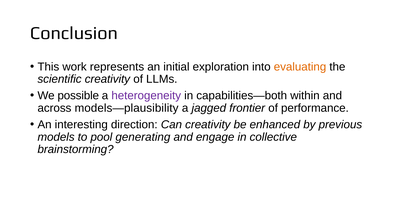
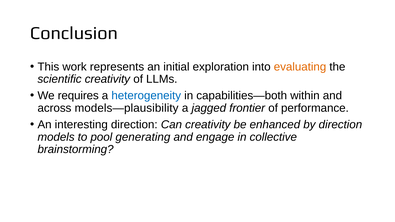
possible: possible -> requires
heterogeneity colour: purple -> blue
by previous: previous -> direction
